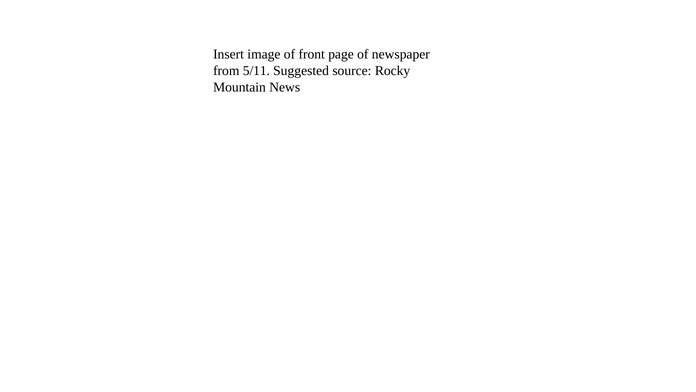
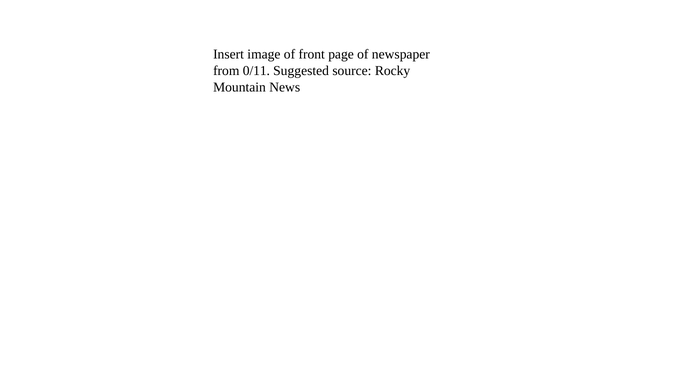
5/11: 5/11 -> 0/11
